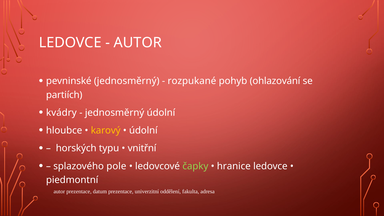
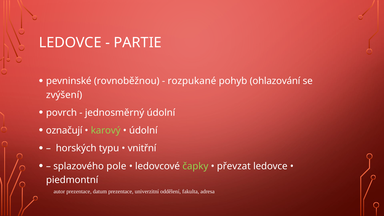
AUTOR at (138, 43): AUTOR -> PARTIE
pevninské jednosměrný: jednosměrný -> rovnoběžnou
partiích: partiích -> zvýšení
kvádry: kvádry -> povrch
hloubce: hloubce -> označují
karový colour: yellow -> light green
hranice: hranice -> převzat
